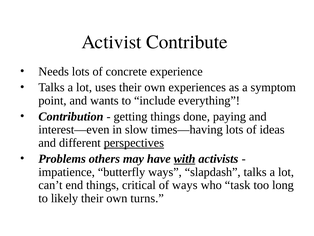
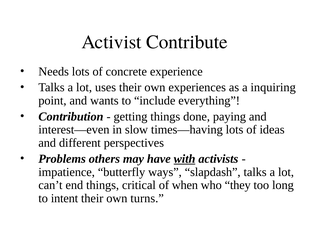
symptom: symptom -> inquiring
perspectives underline: present -> none
of ways: ways -> when
task: task -> they
likely: likely -> intent
